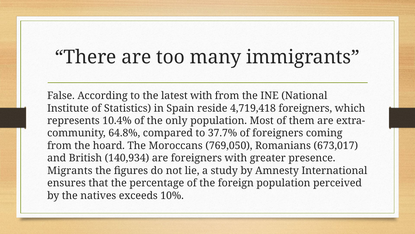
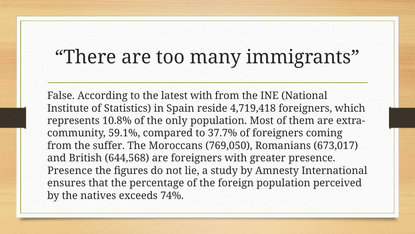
10.4%: 10.4% -> 10.8%
64.8%: 64.8% -> 59.1%
hoard: hoard -> suffer
140,934: 140,934 -> 644,568
Migrants at (70, 170): Migrants -> Presence
10%: 10% -> 74%
